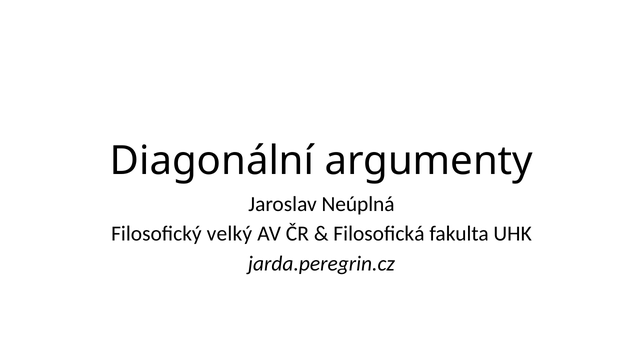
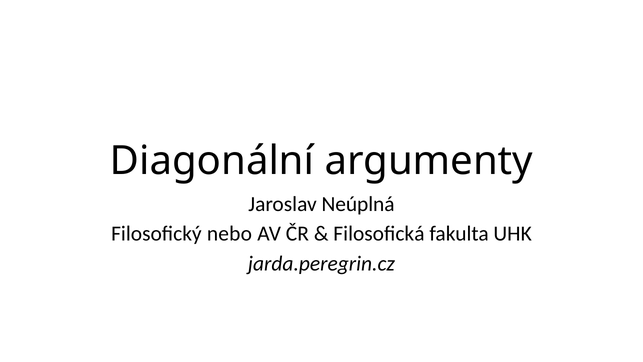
velký: velký -> nebo
